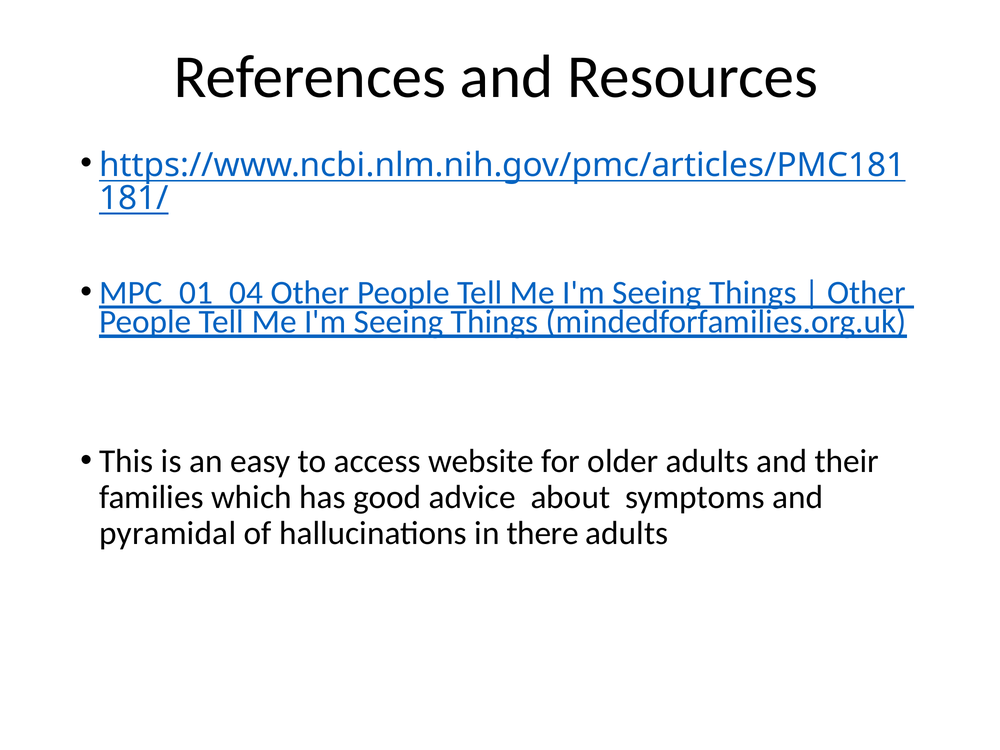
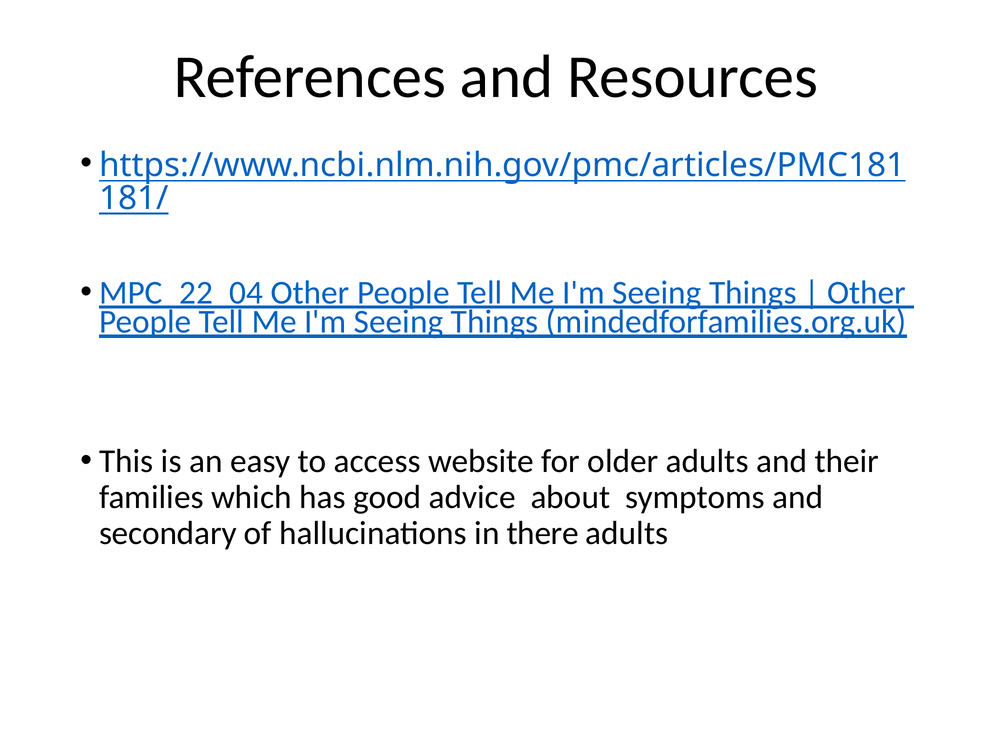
MPC_01_04: MPC_01_04 -> MPC_22_04
pyramidal: pyramidal -> secondary
